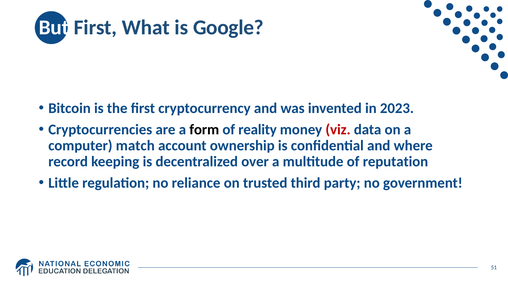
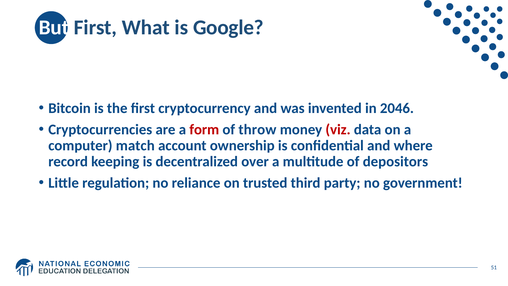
2023: 2023 -> 2046
form colour: black -> red
reality: reality -> throw
reputation: reputation -> depositors
